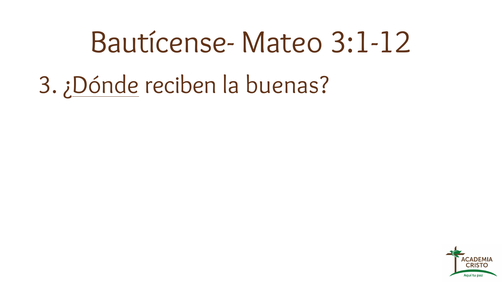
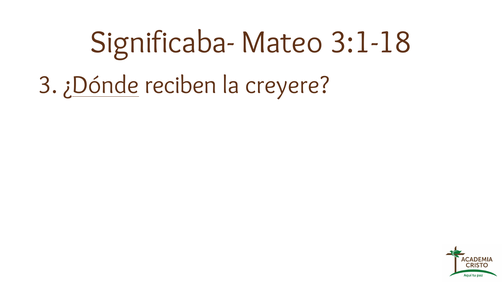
Bautícense-: Bautícense- -> Significaba-
3:1-12: 3:1-12 -> 3:1-18
buenas: buenas -> creyere
